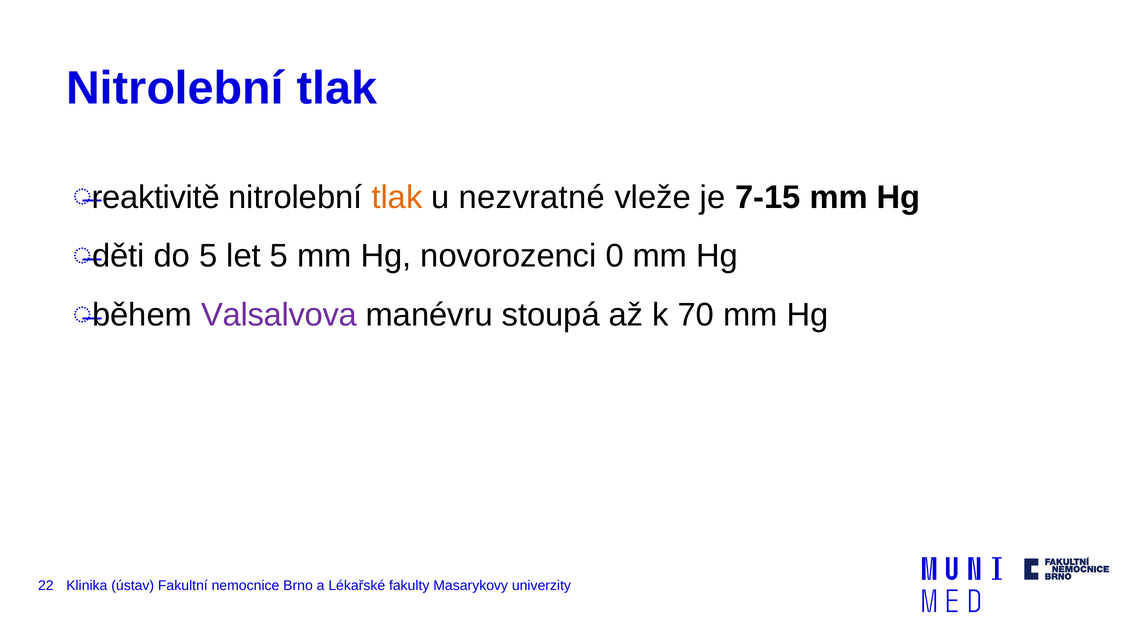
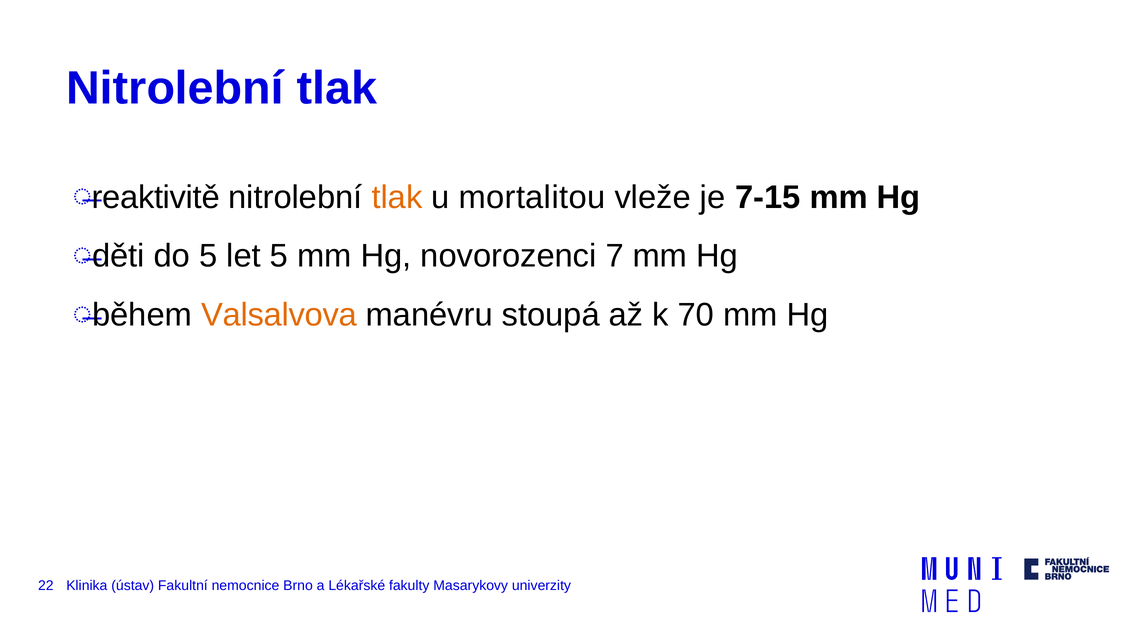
nezvratné: nezvratné -> mortalitou
0: 0 -> 7
Valsalvova colour: purple -> orange
